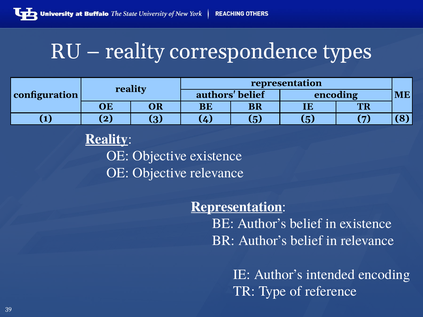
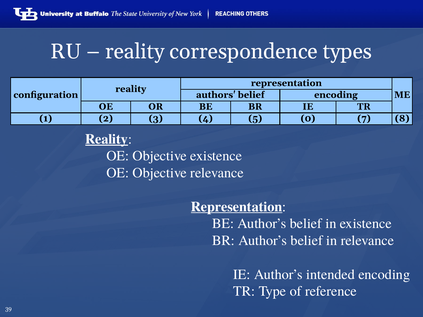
5 5: 5 -> 0
